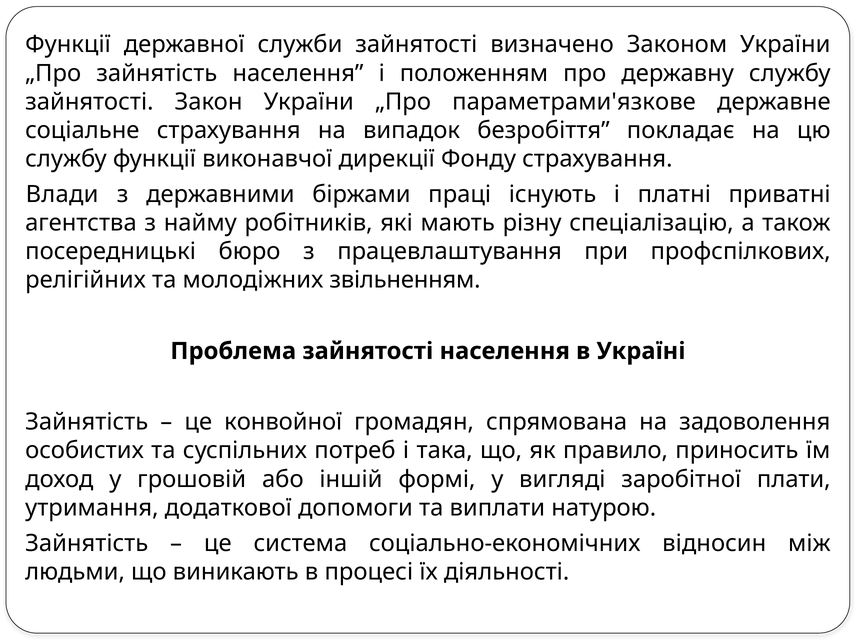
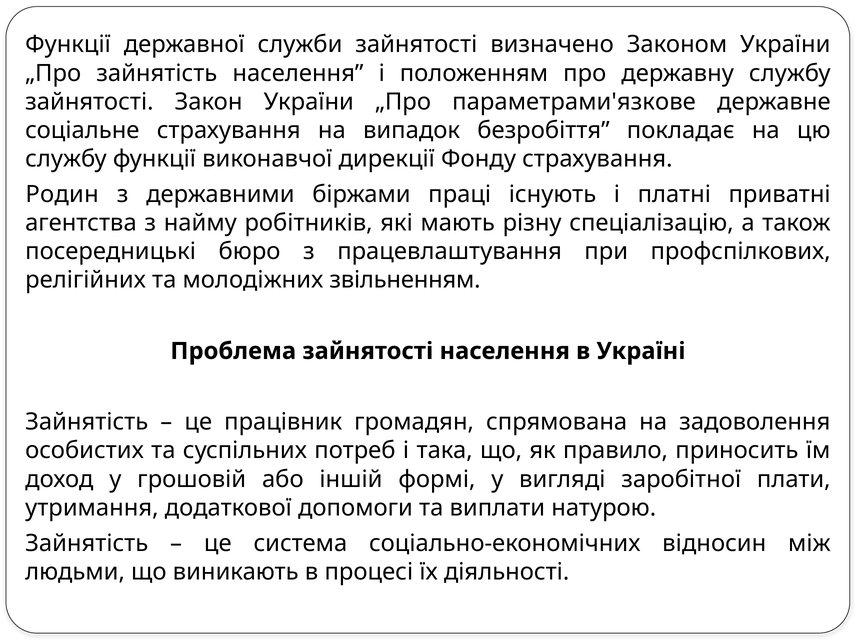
Влади: Влади -> Родин
конвойної: конвойної -> працівник
